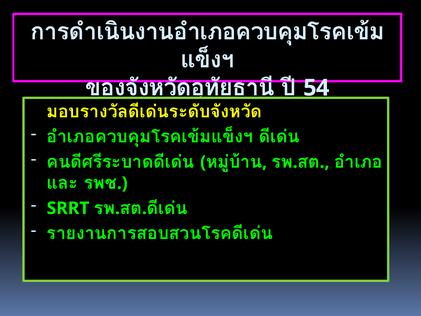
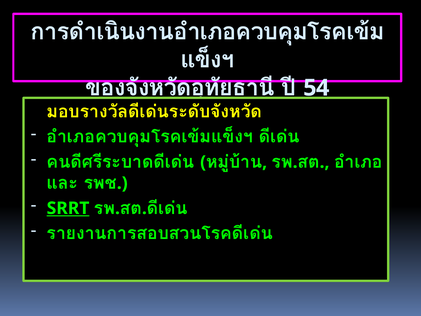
SRRT underline: none -> present
